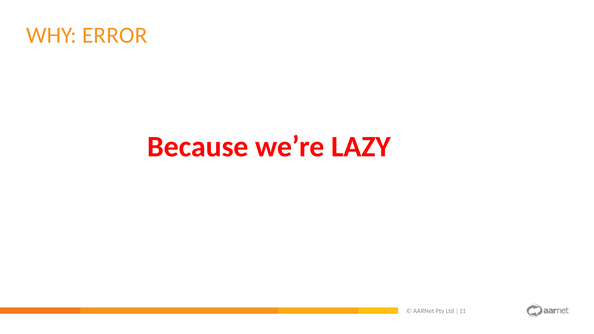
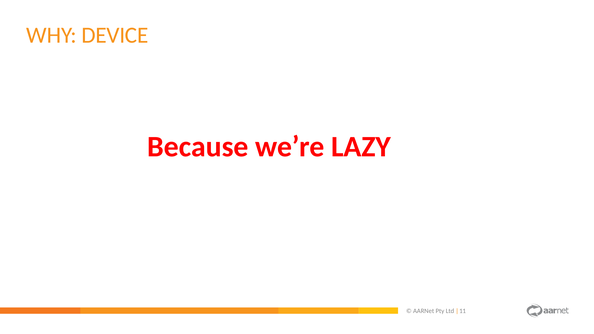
ERROR: ERROR -> DEVICE
